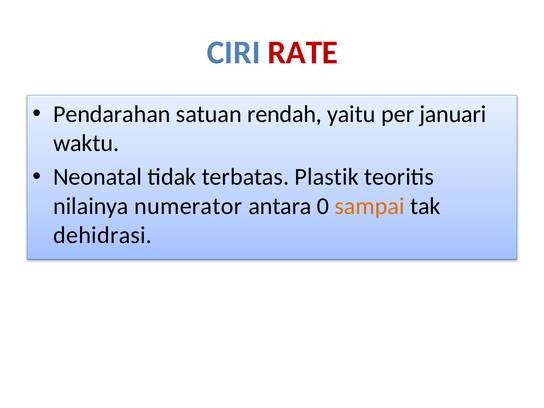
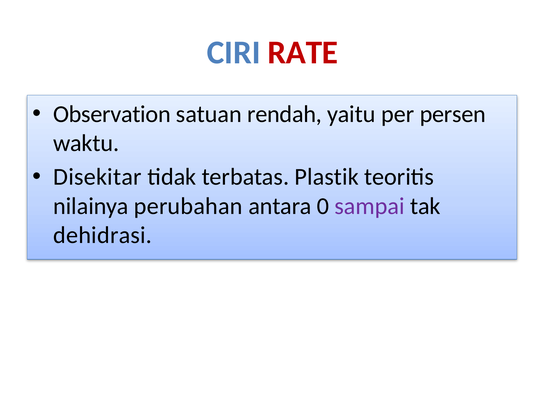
Pendarahan: Pendarahan -> Observation
januari: januari -> persen
Neonatal: Neonatal -> Disekitar
numerator: numerator -> perubahan
sampai colour: orange -> purple
